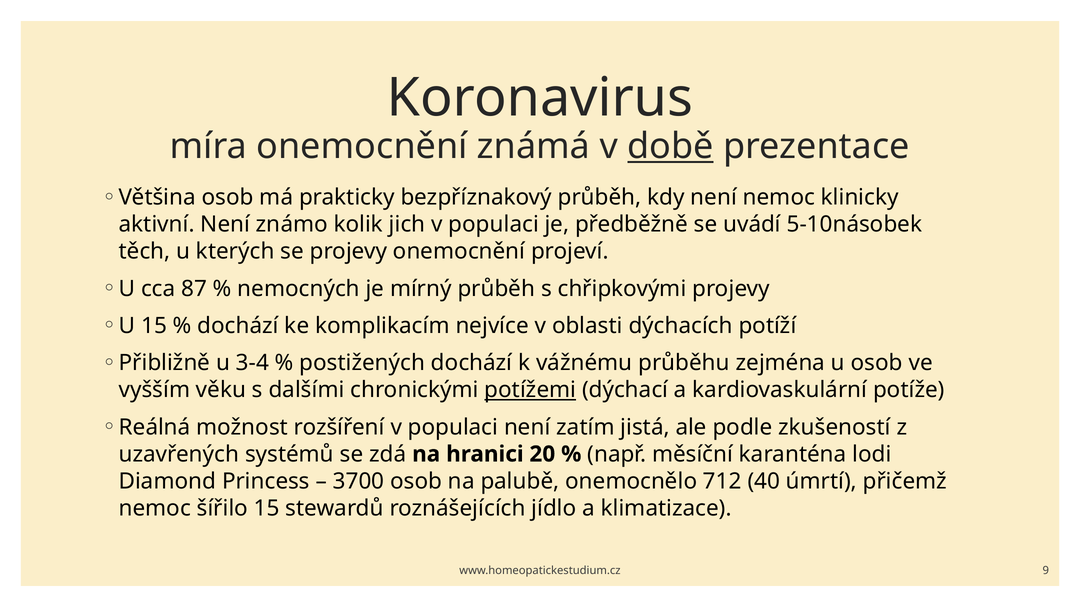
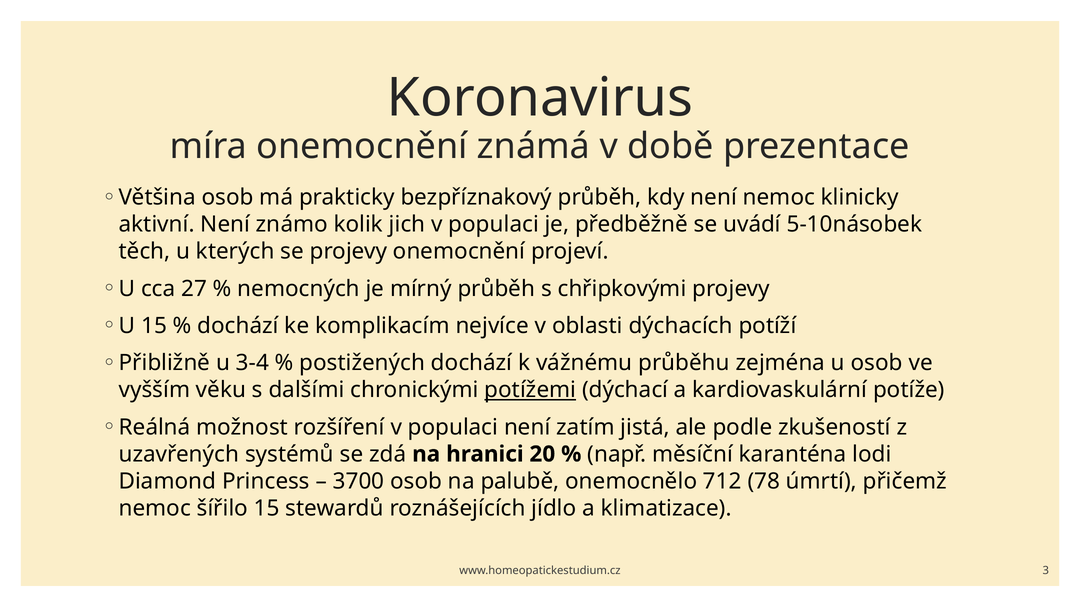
době underline: present -> none
87: 87 -> 27
40: 40 -> 78
9: 9 -> 3
